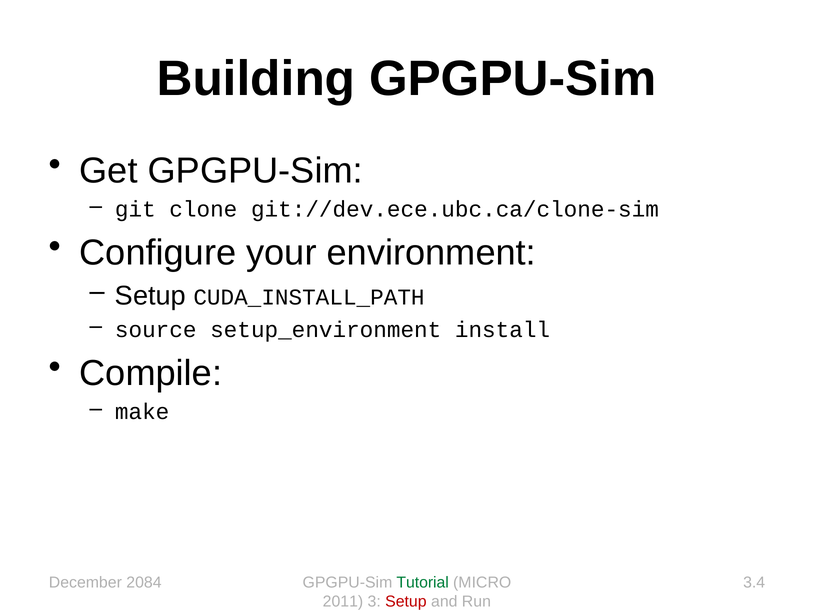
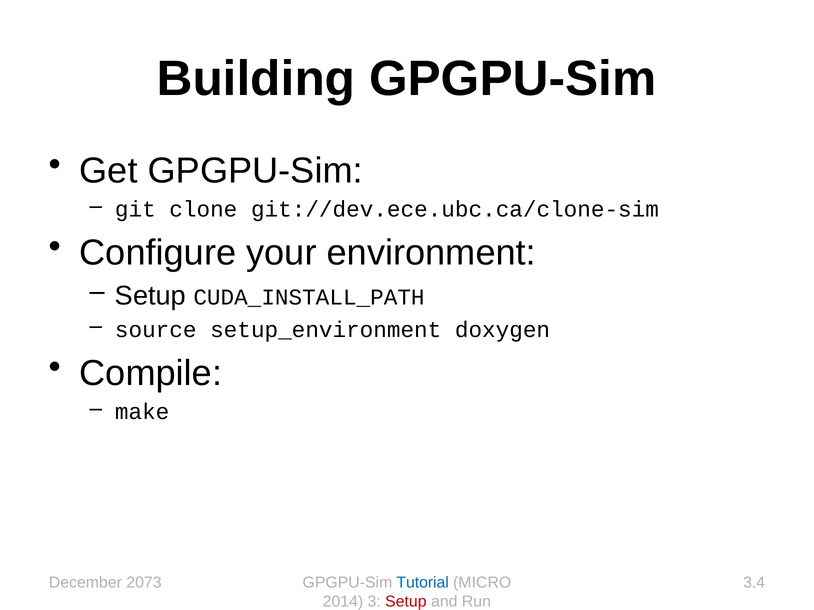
install: install -> doxygen
2084: 2084 -> 2073
Tutorial colour: green -> blue
2011: 2011 -> 2014
